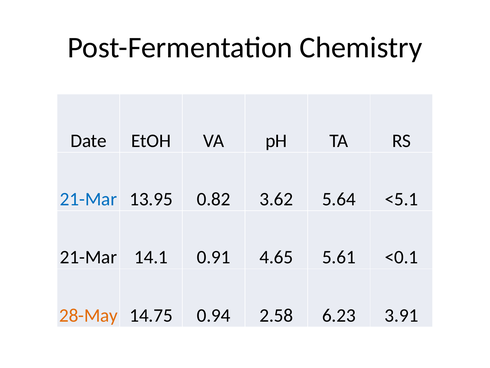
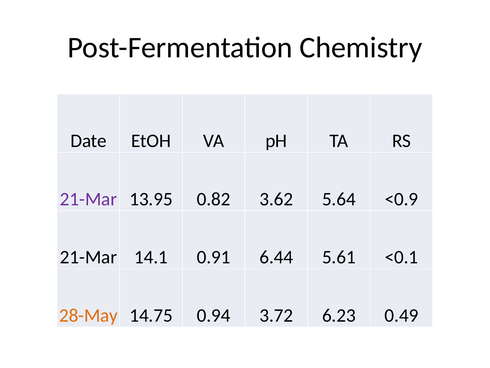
21-Mar at (88, 199) colour: blue -> purple
<5.1: <5.1 -> <0.9
4.65: 4.65 -> 6.44
2.58: 2.58 -> 3.72
3.91: 3.91 -> 0.49
